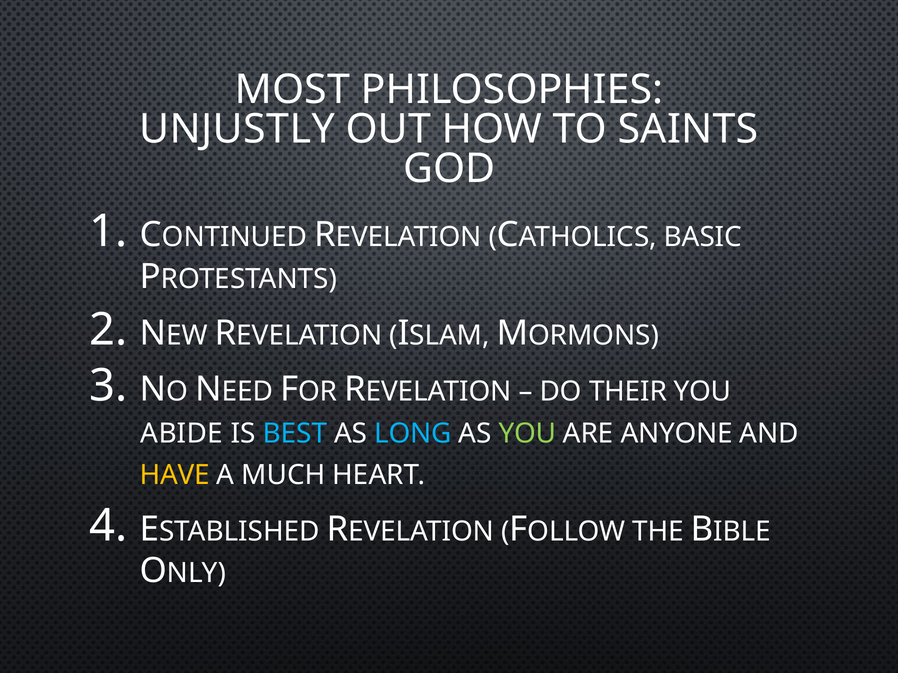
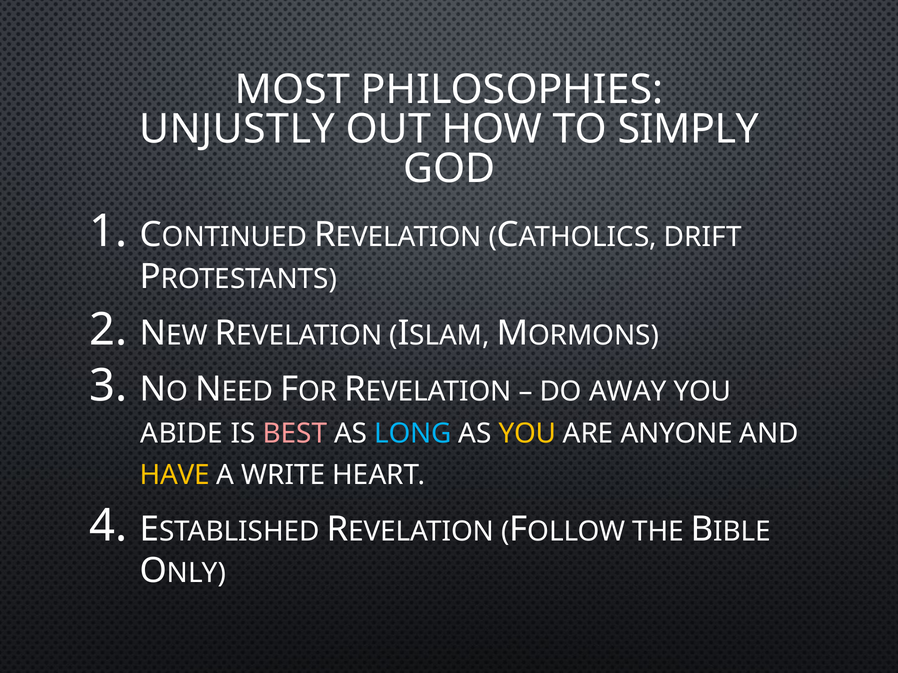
SAINTS: SAINTS -> SIMPLY
BASIC: BASIC -> DRIFT
THEIR: THEIR -> AWAY
BEST colour: light blue -> pink
YOU at (527, 434) colour: light green -> yellow
MUCH: MUCH -> WRITE
